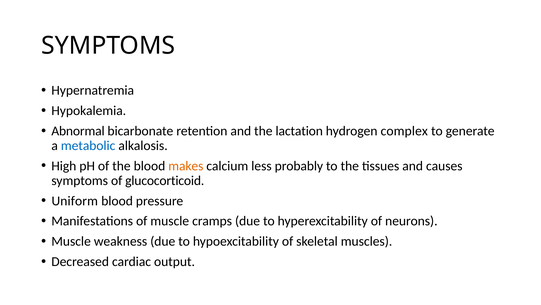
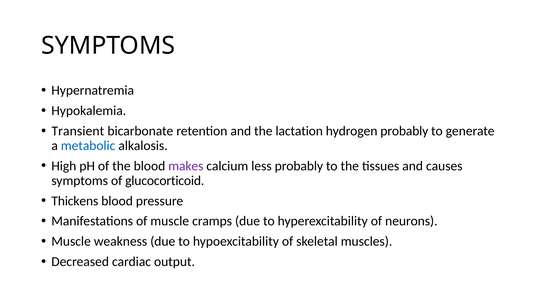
Abnormal: Abnormal -> Transient
hydrogen complex: complex -> probably
makes colour: orange -> purple
Uniform: Uniform -> Thickens
